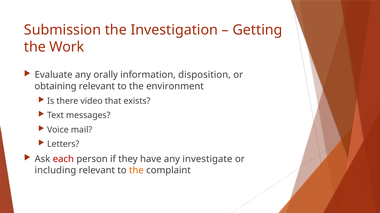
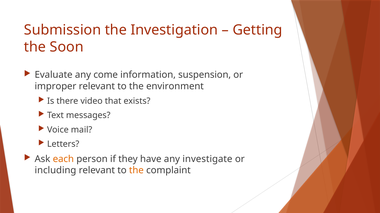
Work: Work -> Soon
orally: orally -> come
disposition: disposition -> suspension
obtaining: obtaining -> improper
each colour: red -> orange
